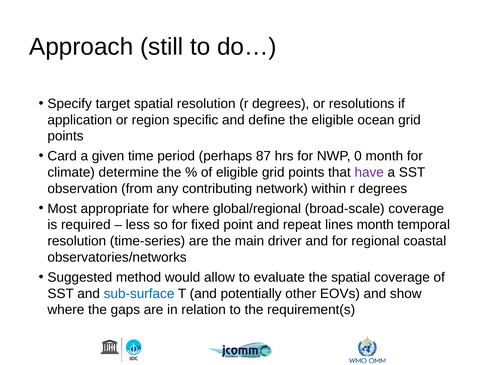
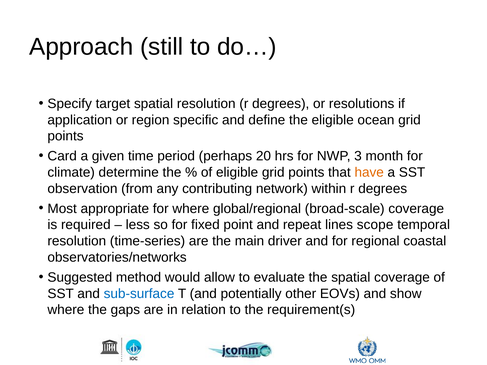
87: 87 -> 20
0: 0 -> 3
have colour: purple -> orange
lines month: month -> scope
